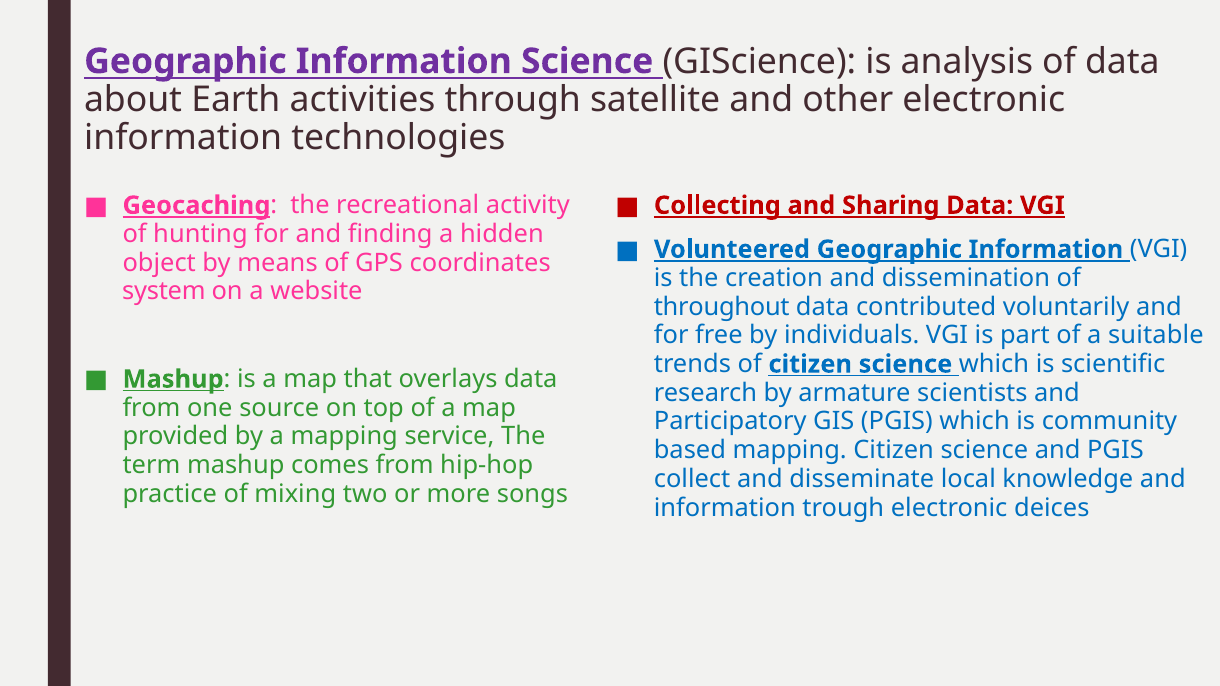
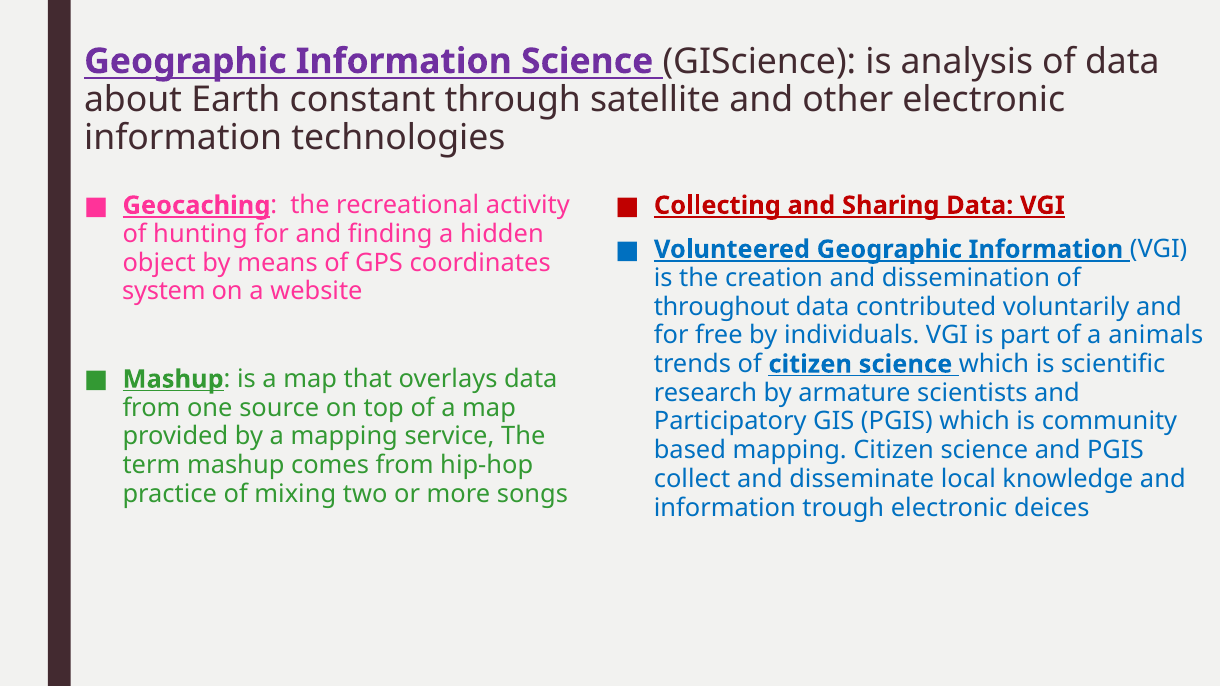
activities: activities -> constant
suitable: suitable -> animals
